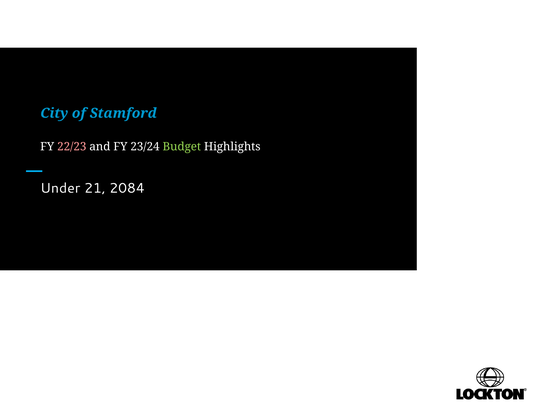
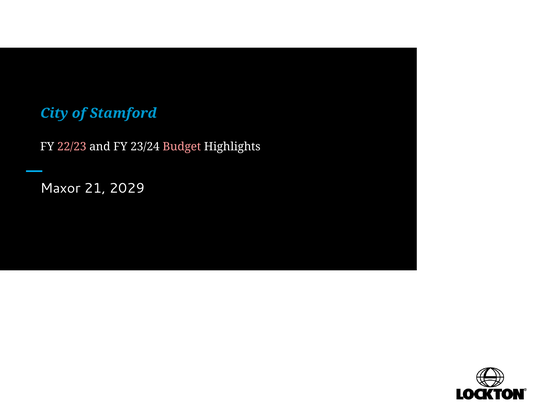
Budget colour: light green -> pink
Under: Under -> Maxor
2084: 2084 -> 2029
